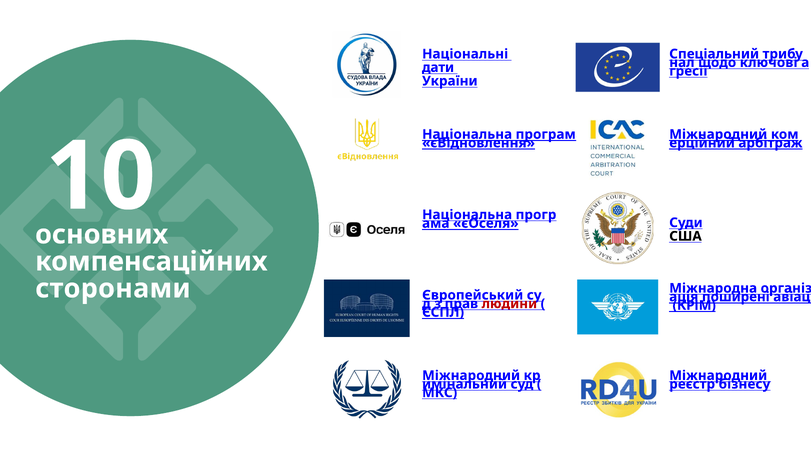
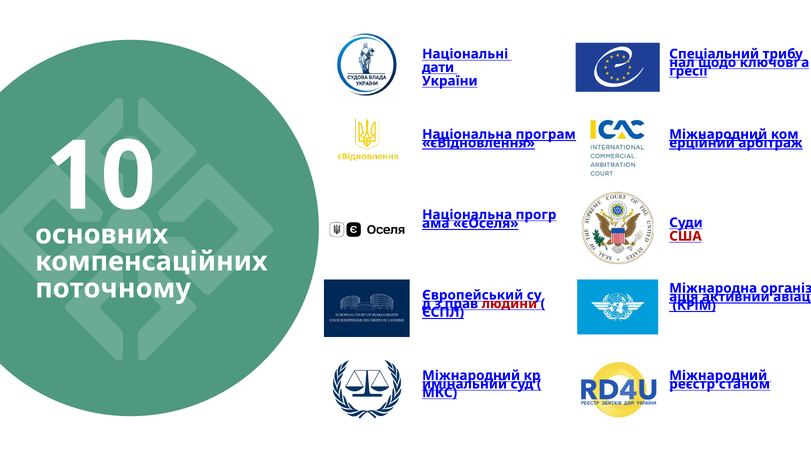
США colour: black -> red
сторонами: сторонами -> поточному
поширені: поширені -> активний
бізнесу: бізнесу -> станом
